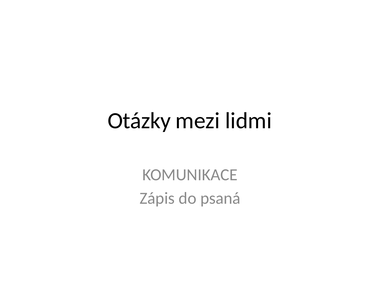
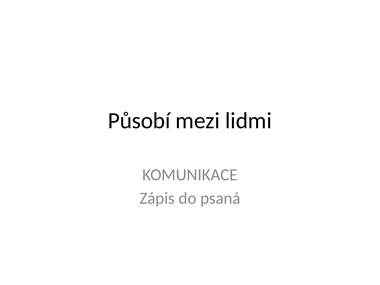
Otázky: Otázky -> Působí
